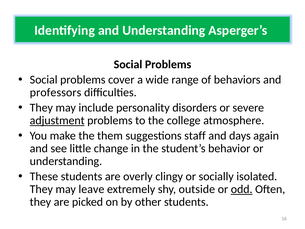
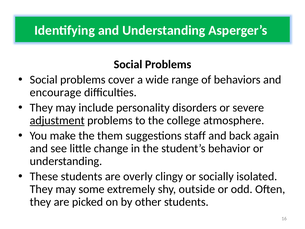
professors: professors -> encourage
days: days -> back
leave: leave -> some
odd underline: present -> none
